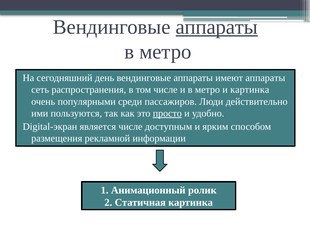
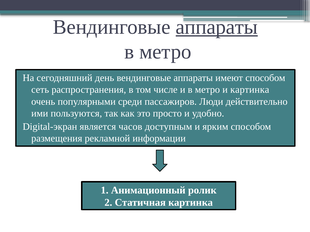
имеют аппараты: аппараты -> способом
просто underline: present -> none
является числе: числе -> часов
